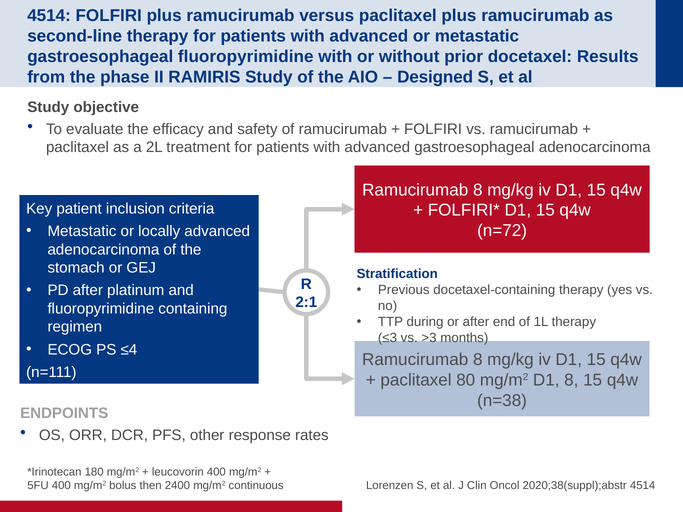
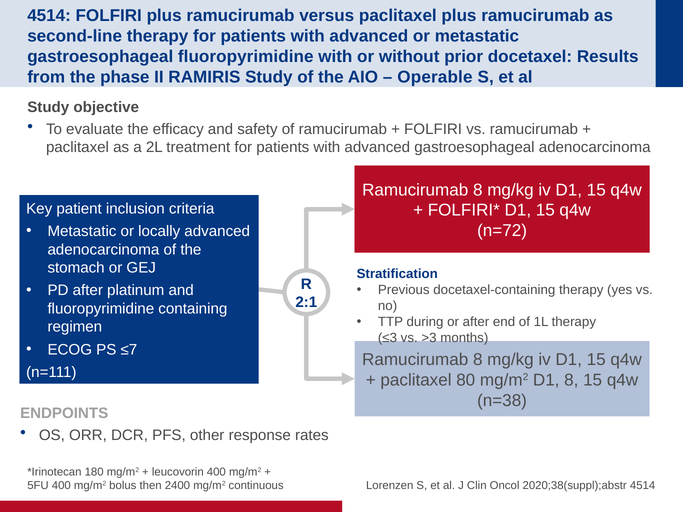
Designed: Designed -> Operable
≤4: ≤4 -> ≤7
